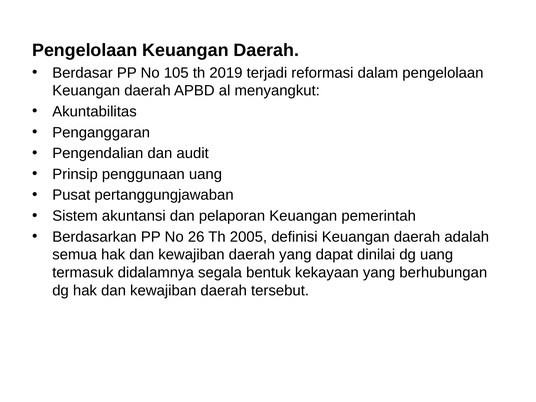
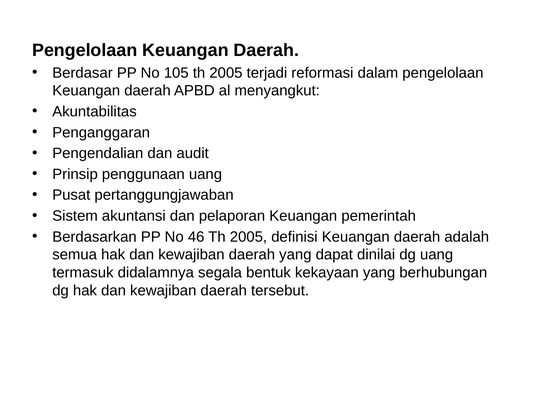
105 th 2019: 2019 -> 2005
26: 26 -> 46
